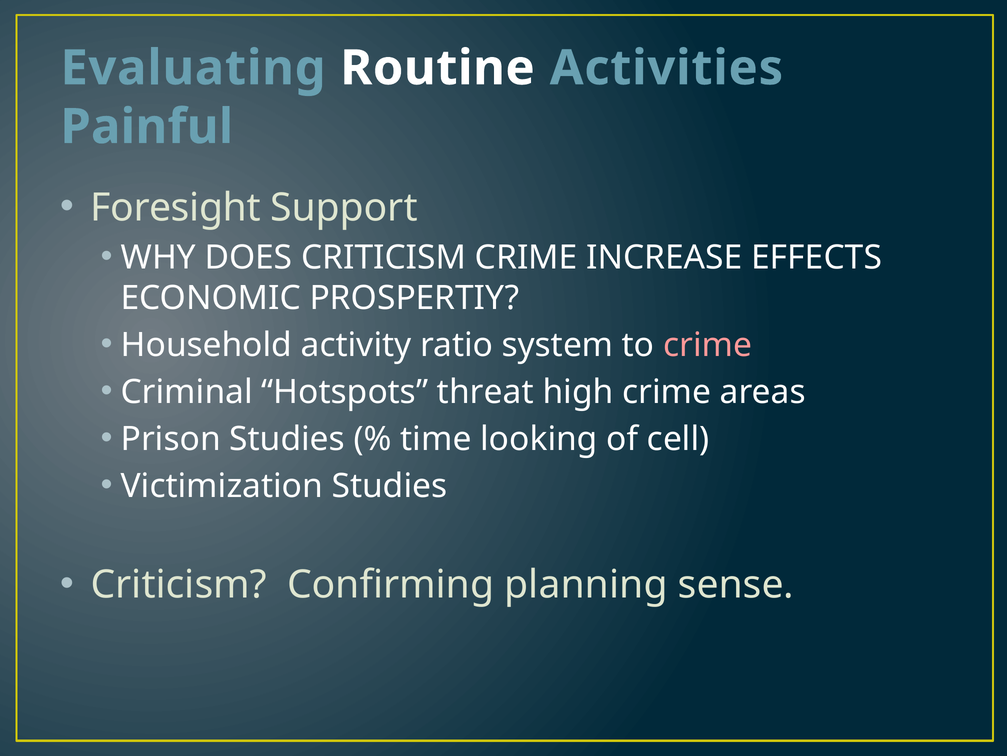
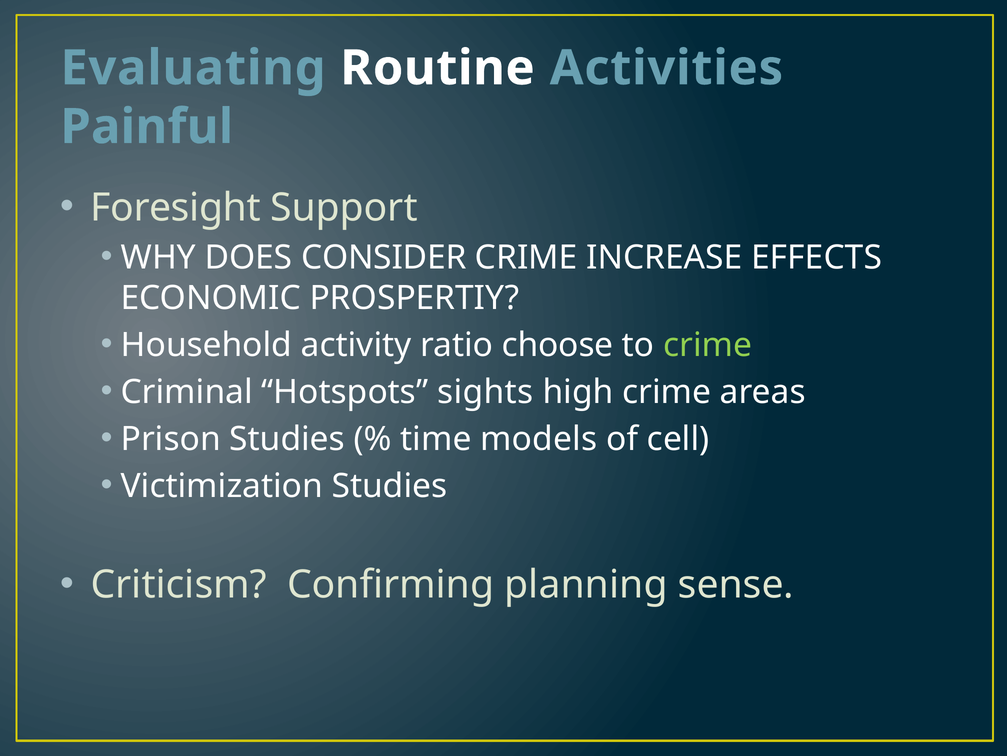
DOES CRITICISM: CRITICISM -> CONSIDER
system: system -> choose
crime at (708, 345) colour: pink -> light green
threat: threat -> sights
looking: looking -> models
